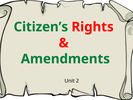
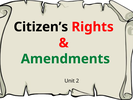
Citizen’s colour: green -> black
